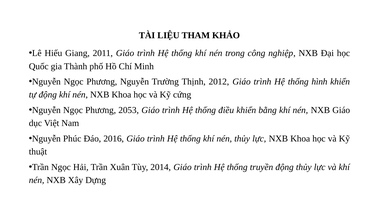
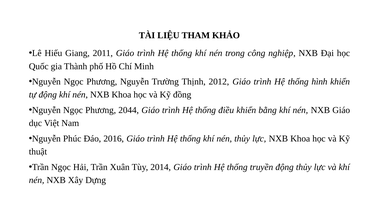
cứng: cứng -> đồng
2053: 2053 -> 2044
